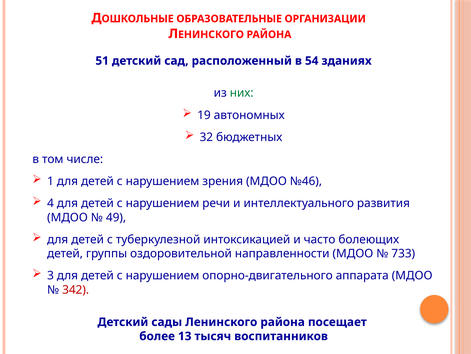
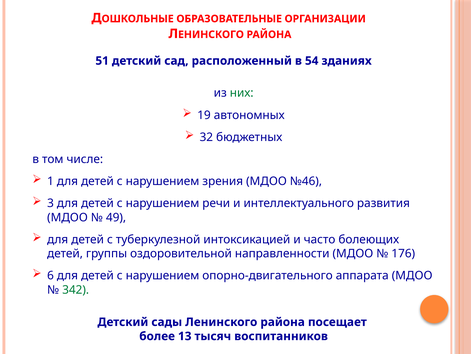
4: 4 -> 3
733: 733 -> 176
3: 3 -> 6
342 colour: red -> green
